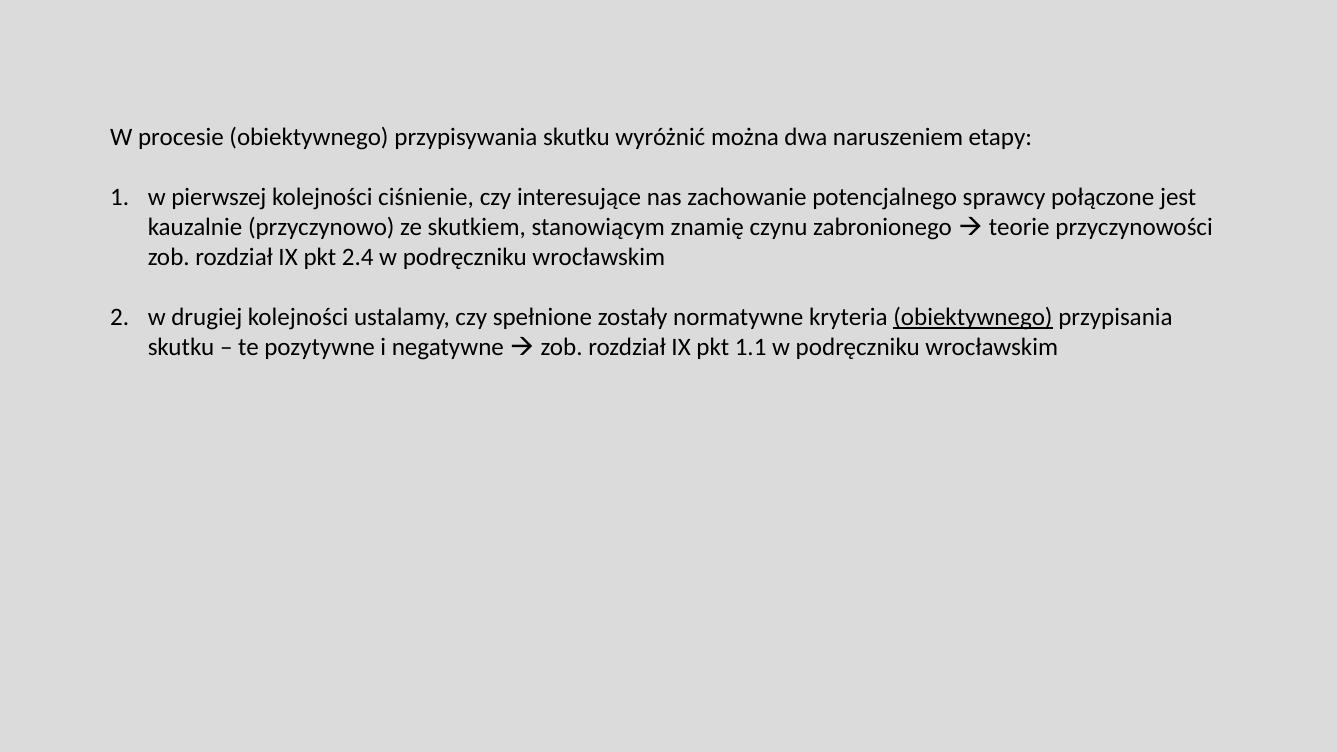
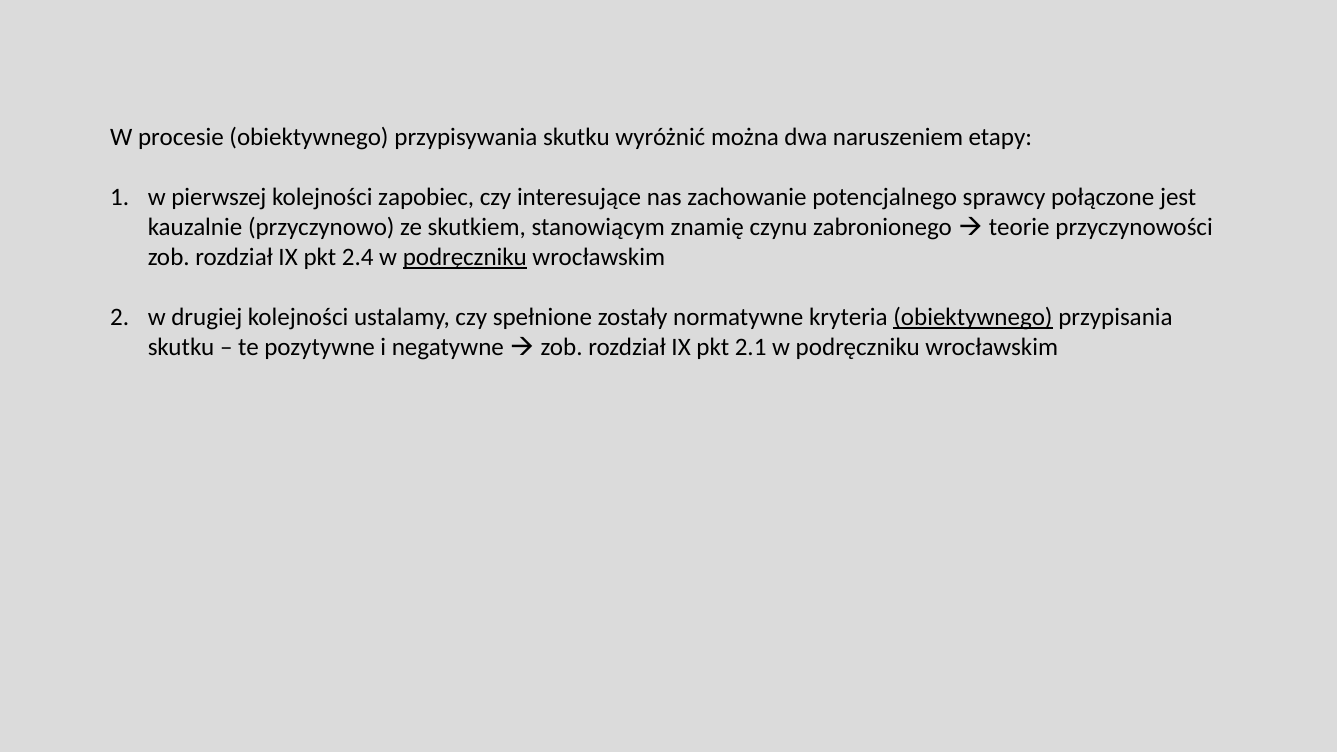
ciśnienie: ciśnienie -> zapobiec
podręczniku at (465, 257) underline: none -> present
1.1: 1.1 -> 2.1
